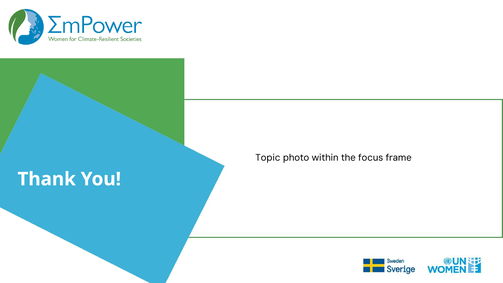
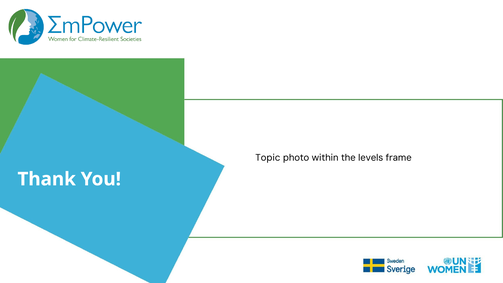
focus: focus -> levels
